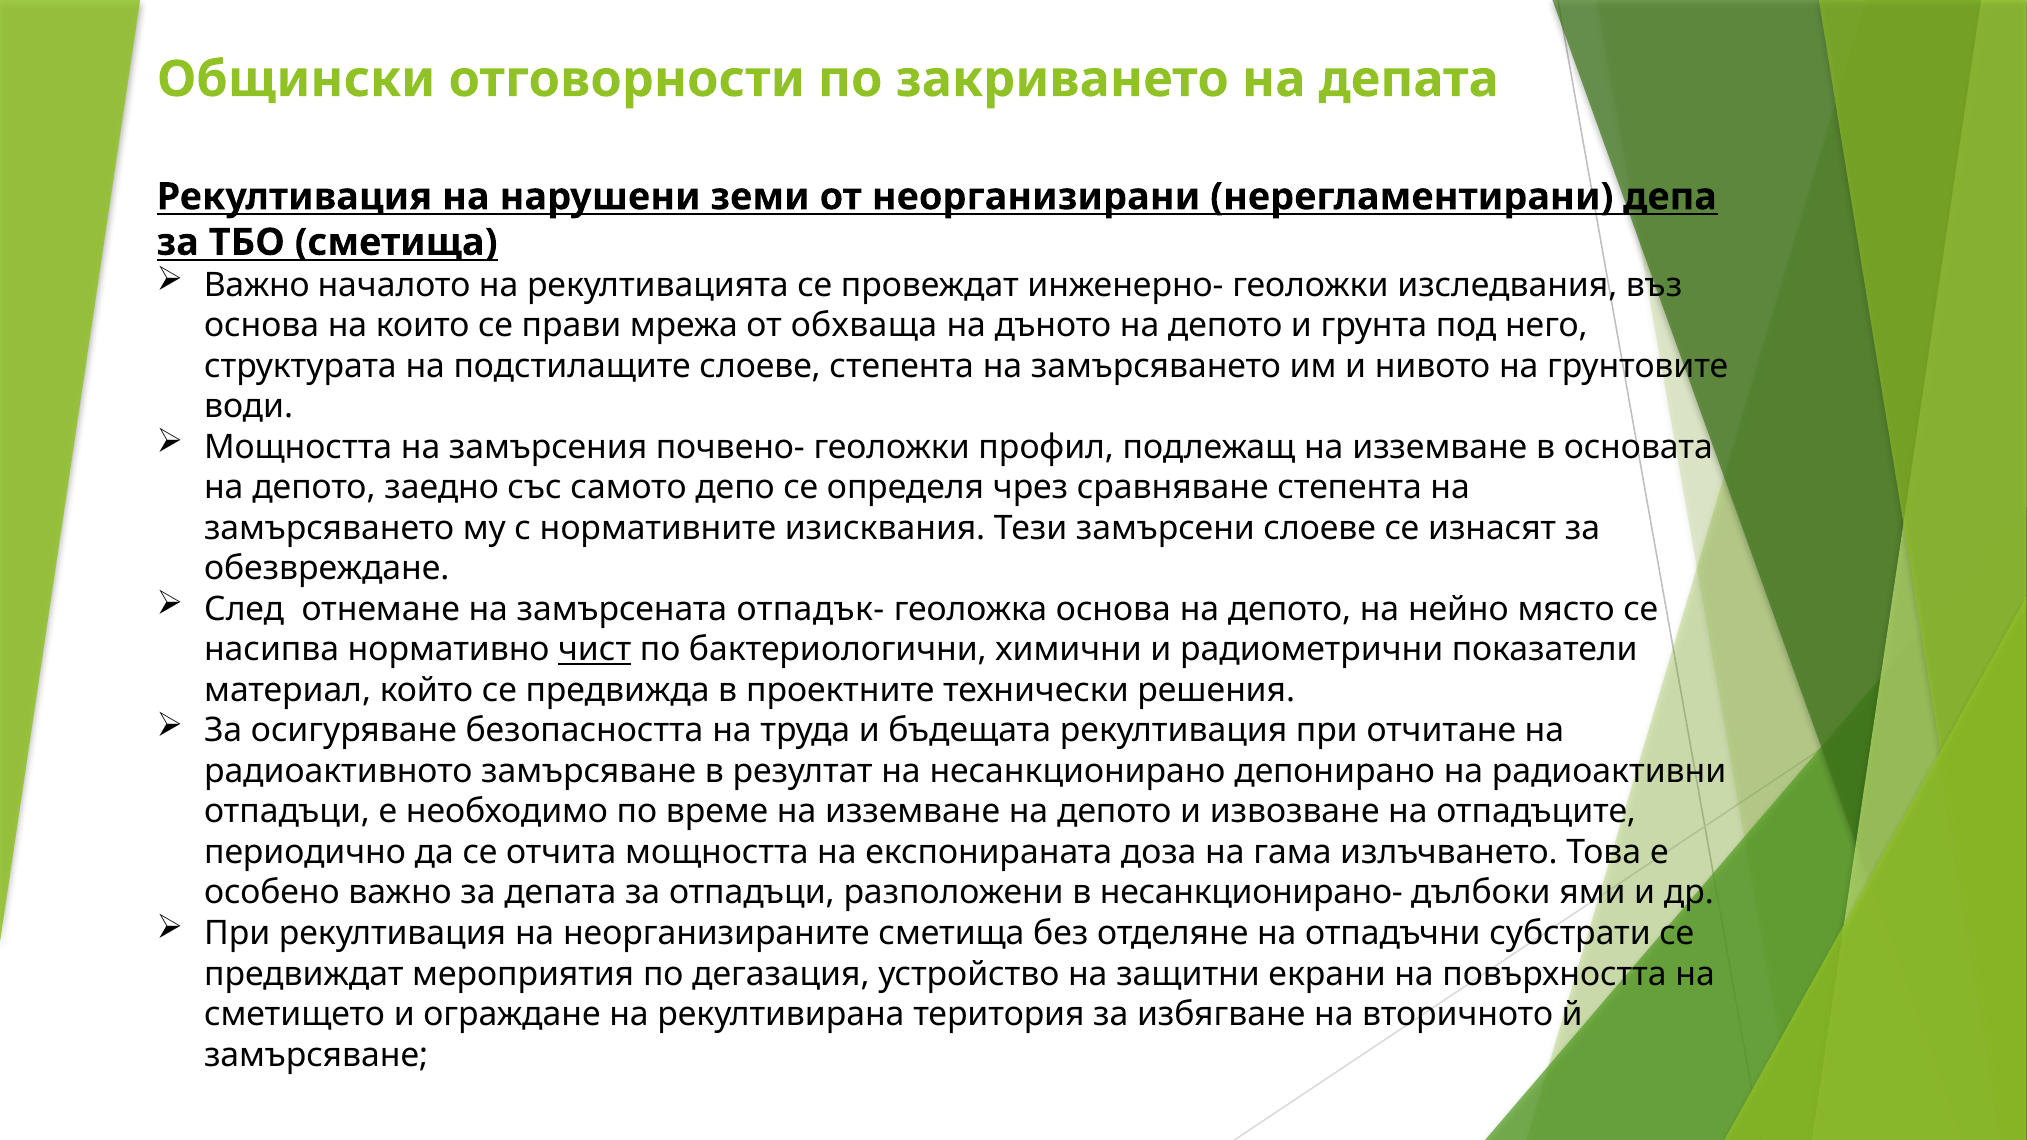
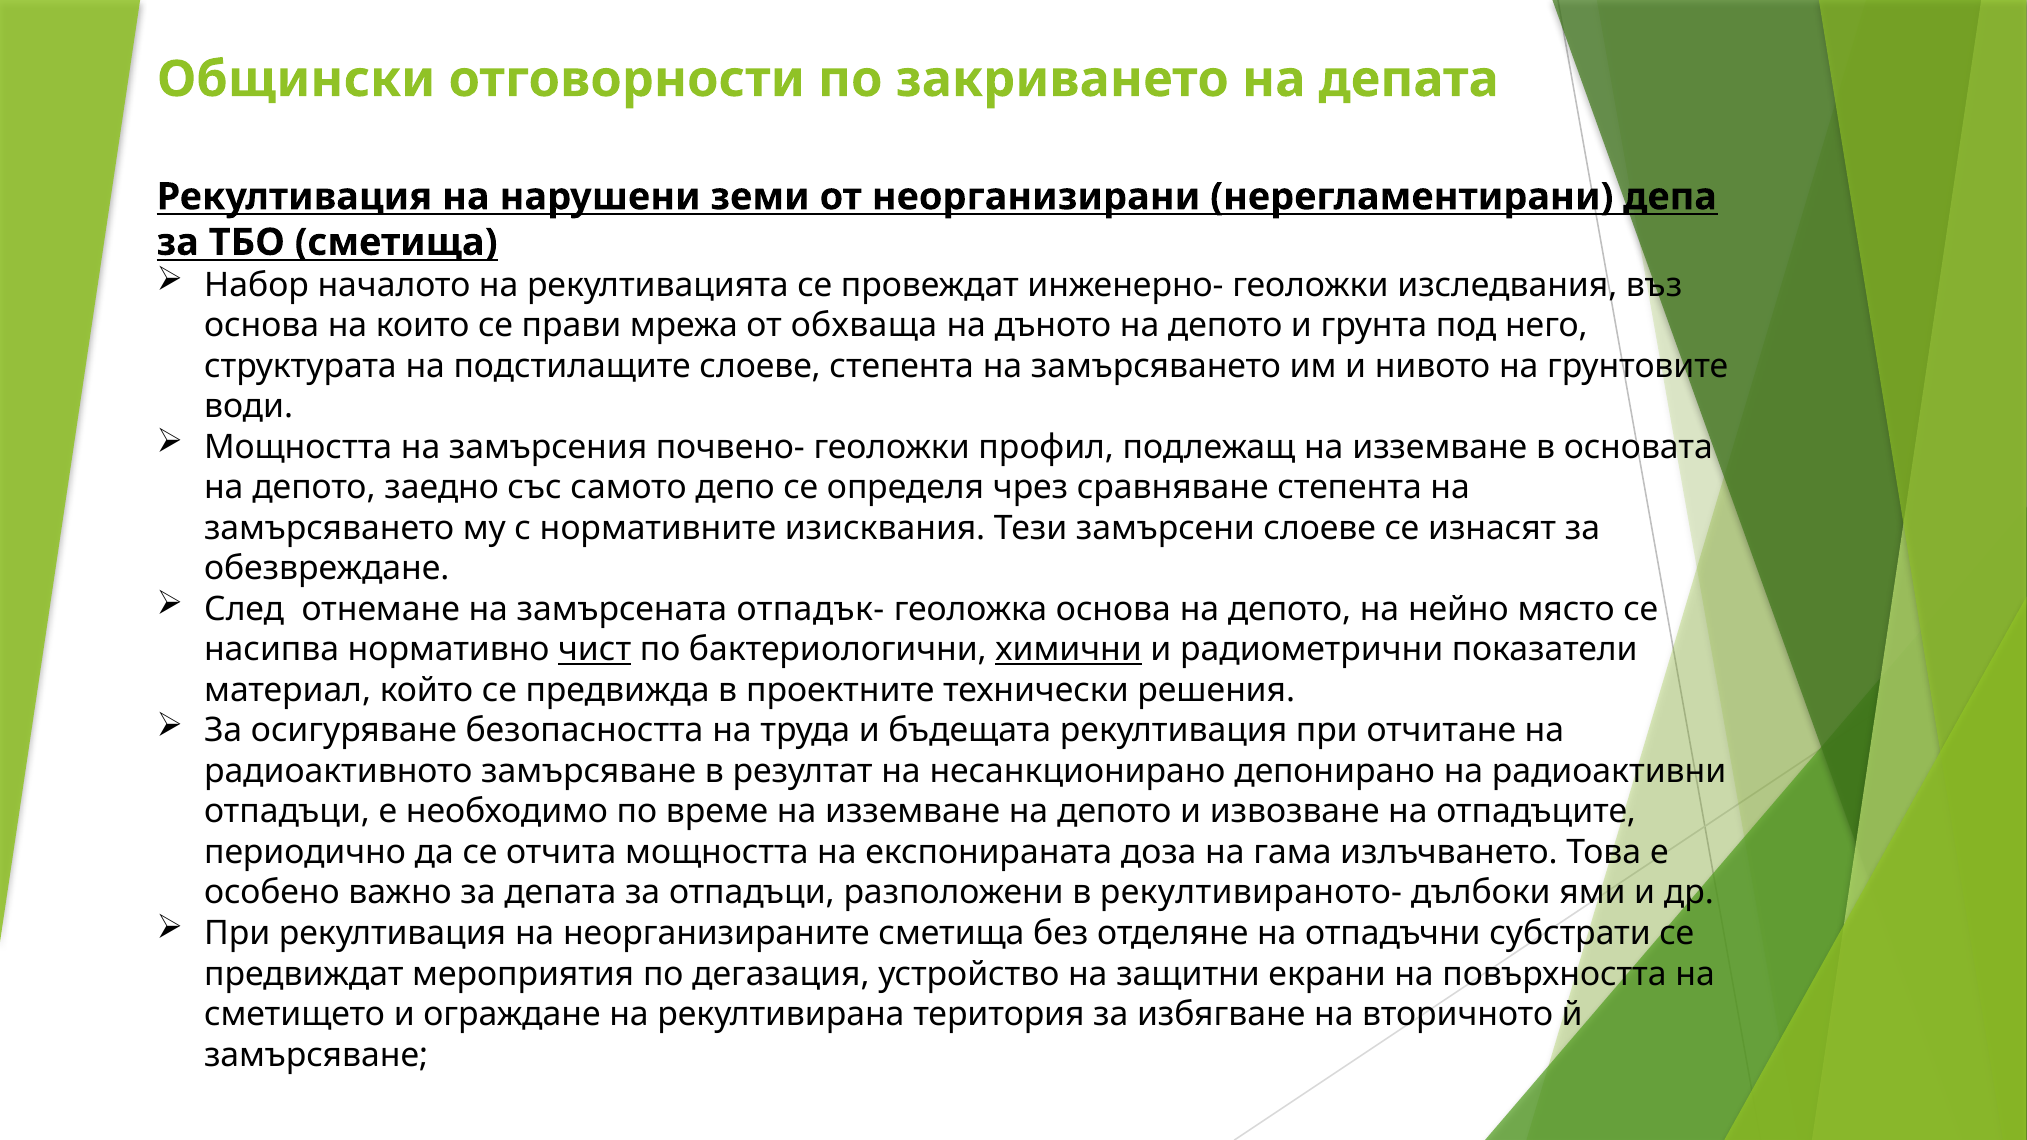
Важно at (257, 285): Важно -> Набор
химични underline: none -> present
несанкционирано-: несанкционирано- -> рекултивираното-
